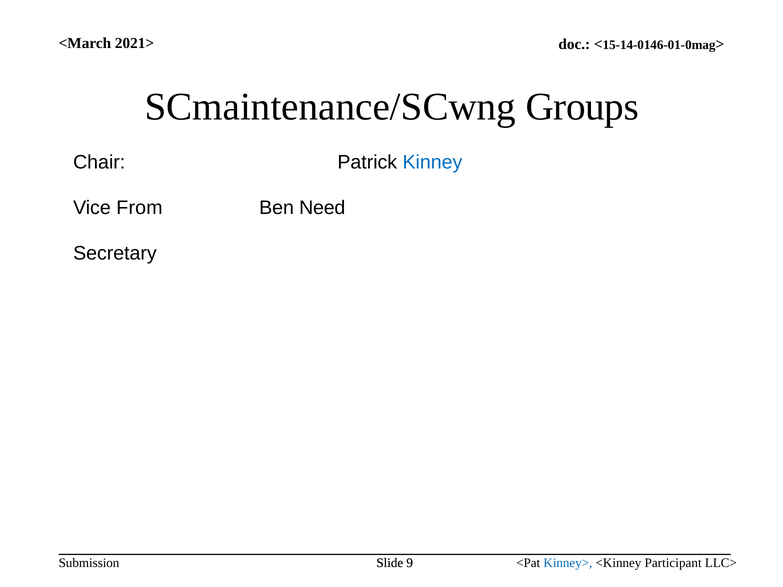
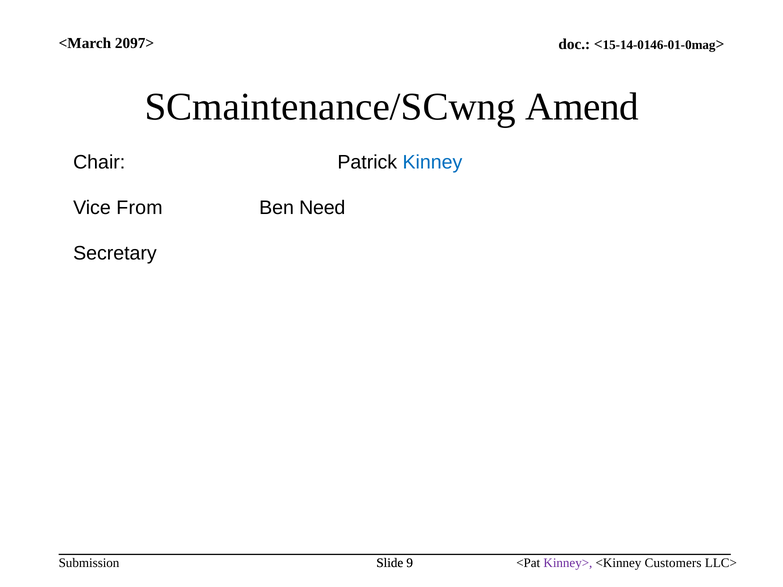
2021>: 2021> -> 2097>
Groups: Groups -> Amend
Kinney> colour: blue -> purple
Participant: Participant -> Customers
